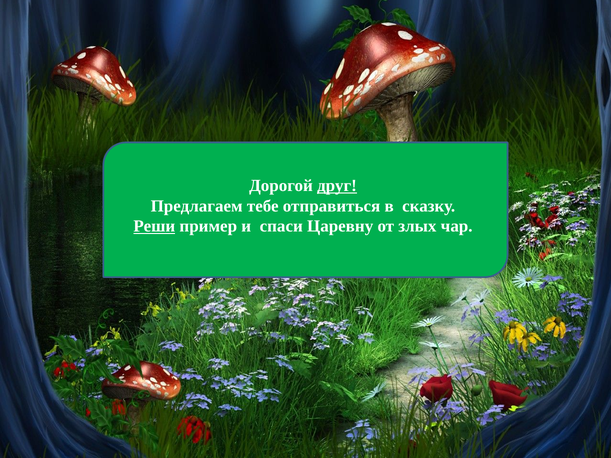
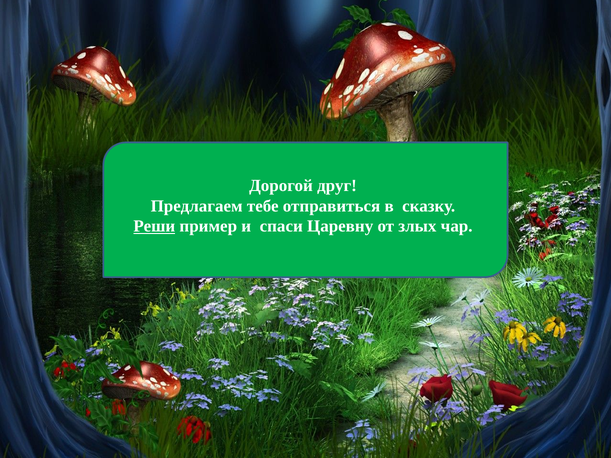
друг underline: present -> none
